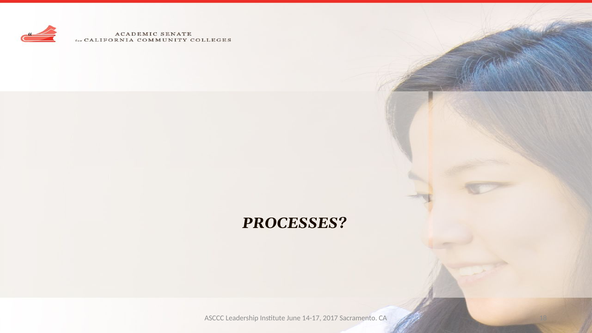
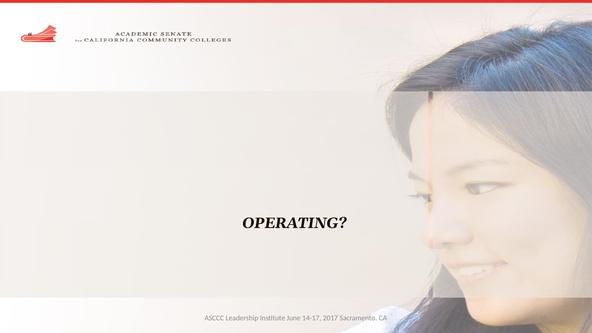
PROCESSES: PROCESSES -> OPERATING
